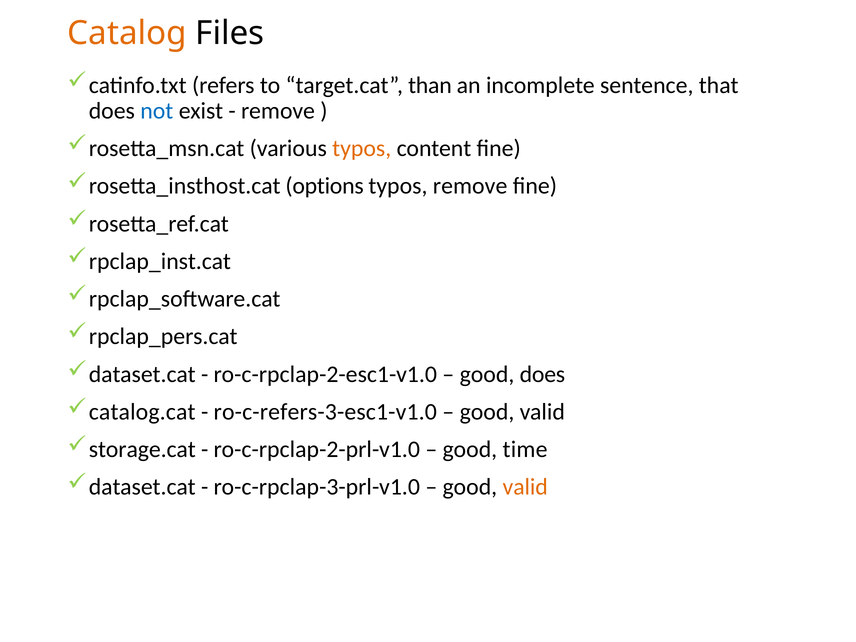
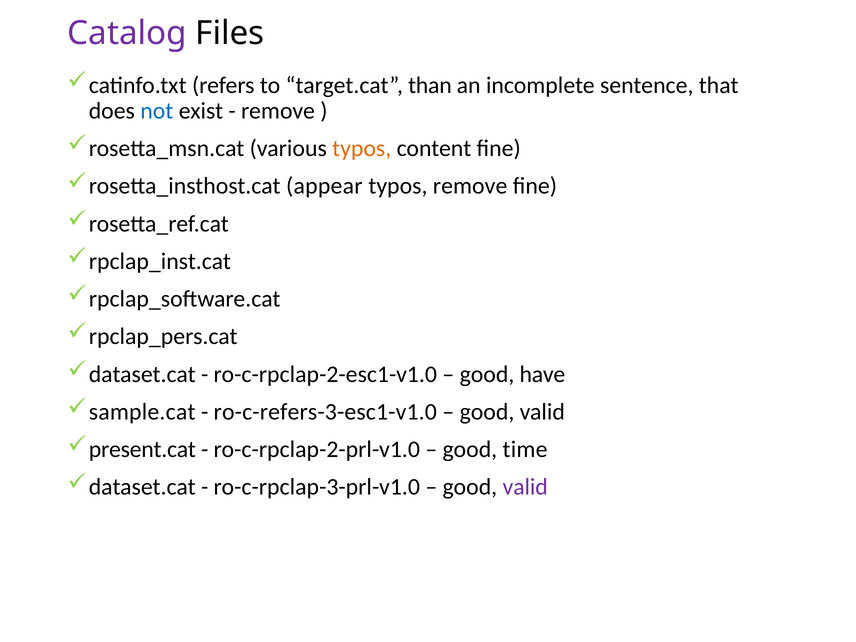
Catalog colour: orange -> purple
options: options -> appear
good does: does -> have
catalog.cat: catalog.cat -> sample.cat
storage.cat: storage.cat -> present.cat
valid at (525, 487) colour: orange -> purple
